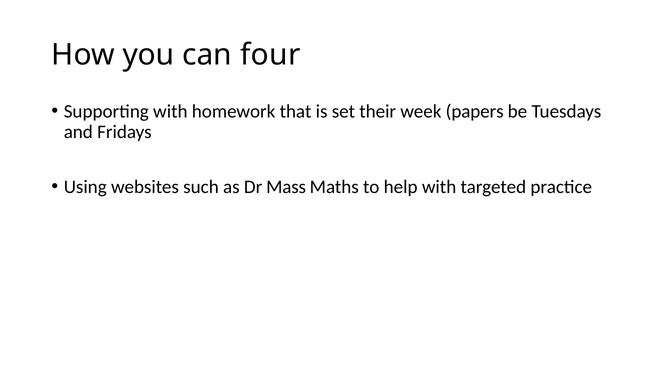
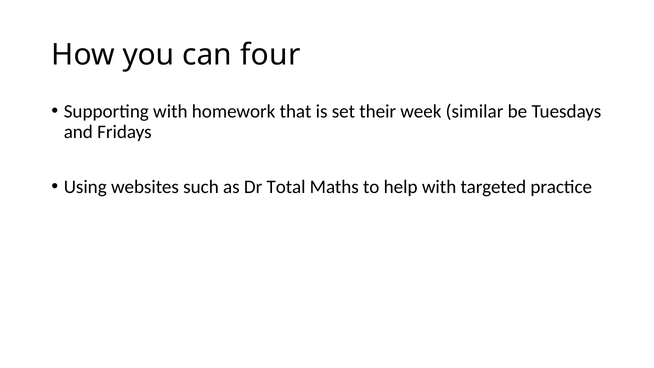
papers: papers -> similar
Mass: Mass -> Total
